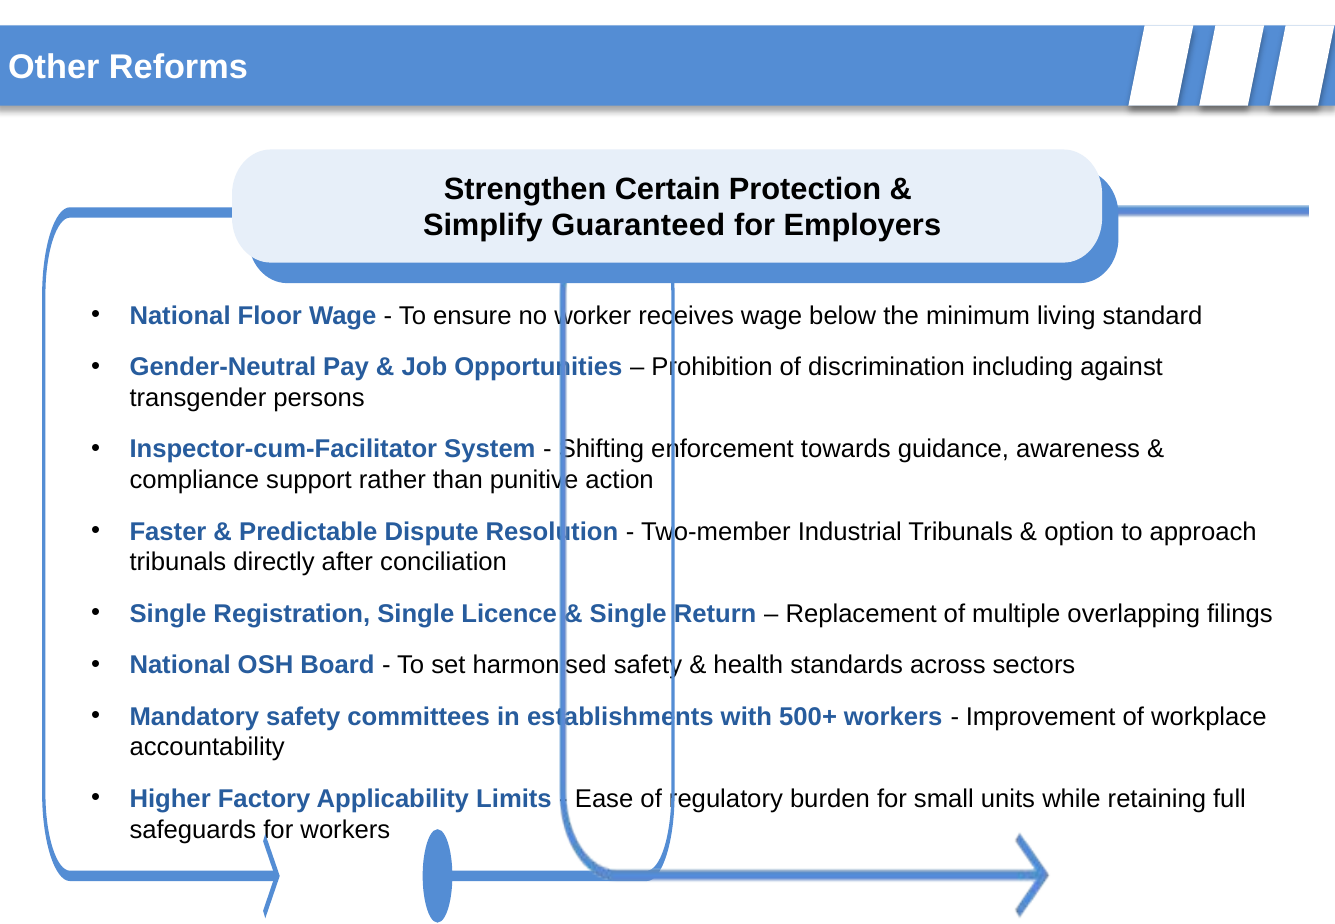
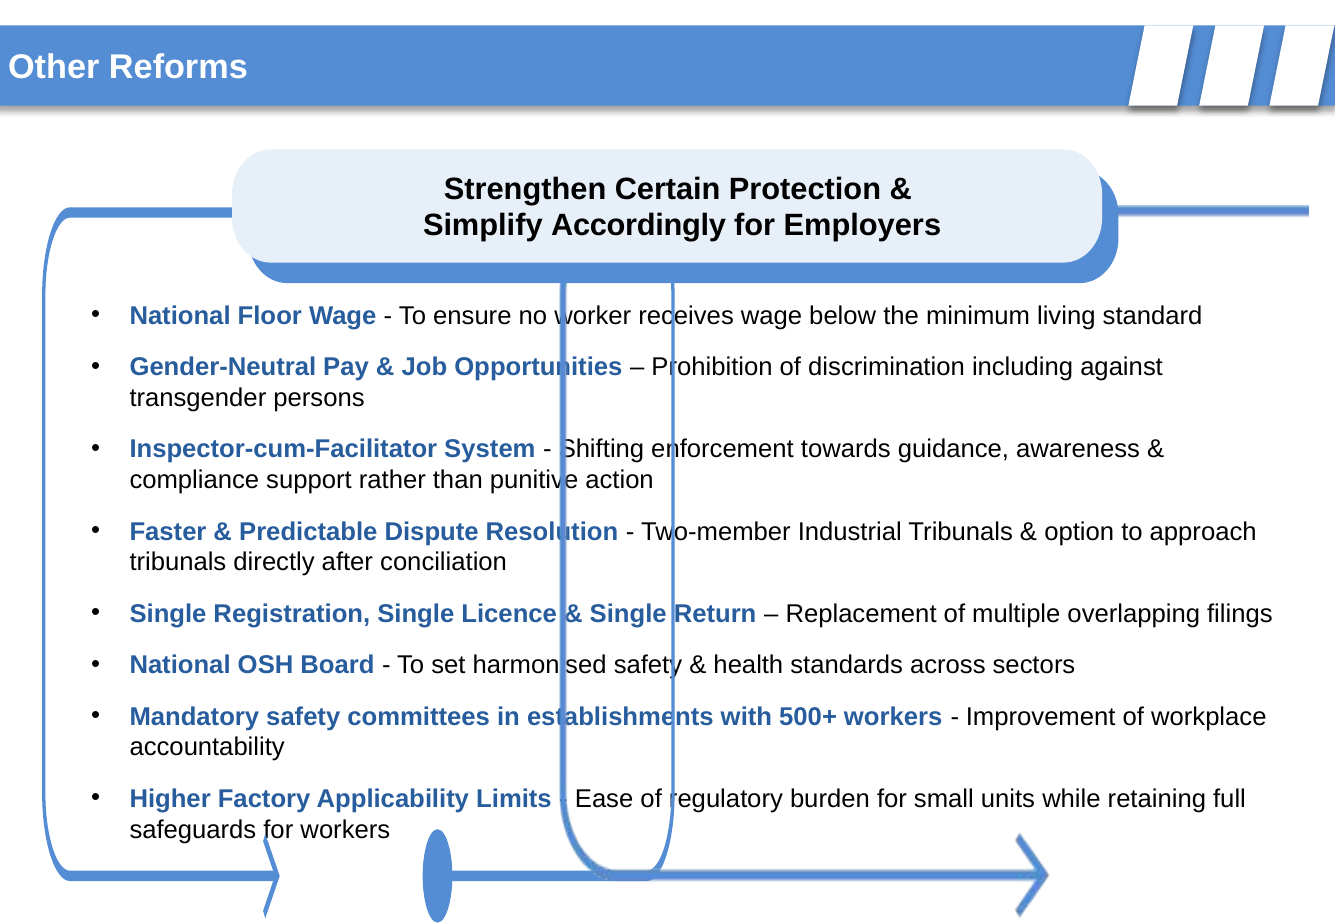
Guaranteed: Guaranteed -> Accordingly
